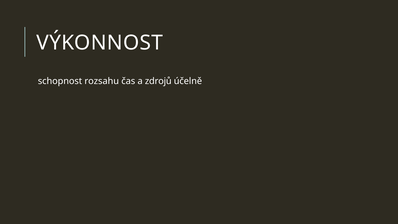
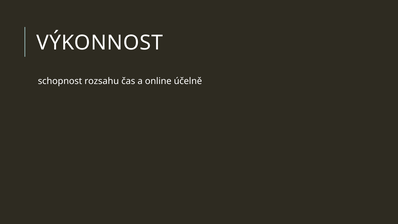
zdrojů: zdrojů -> online
